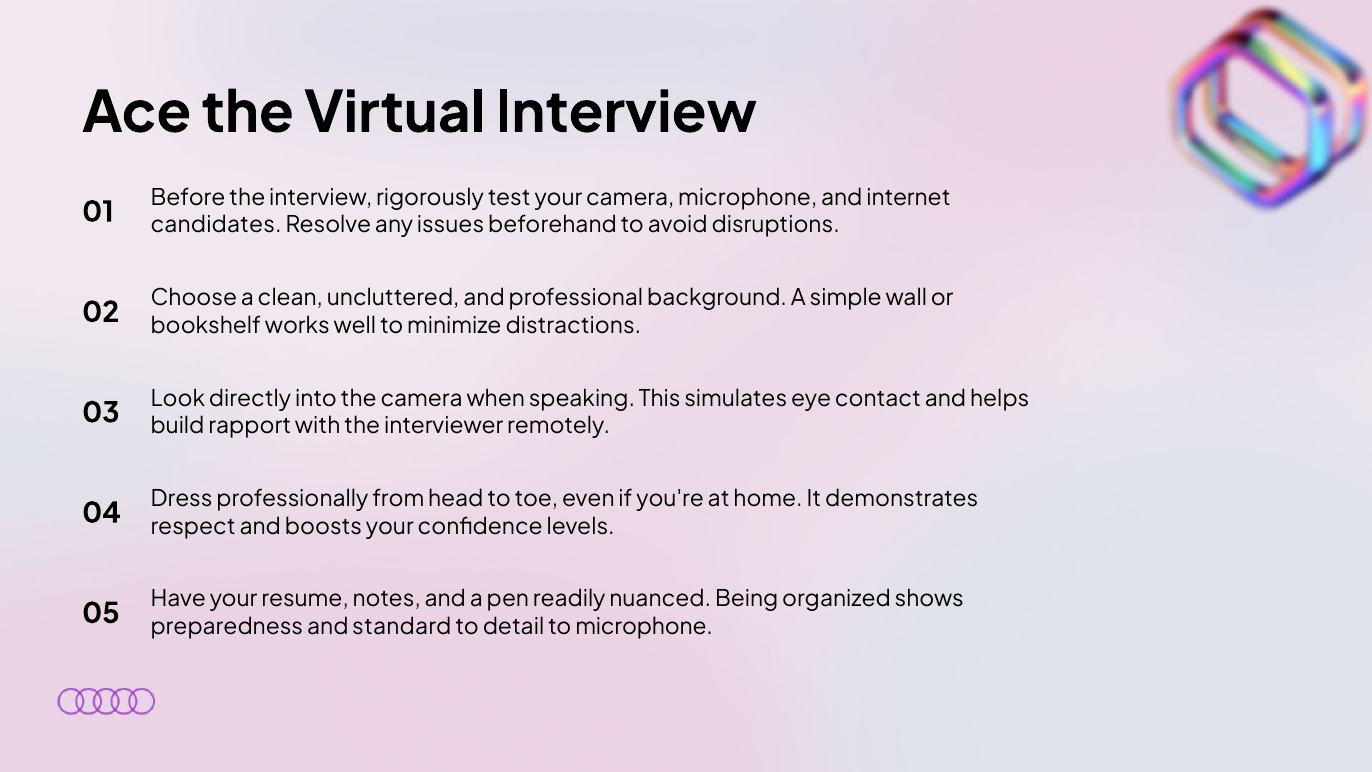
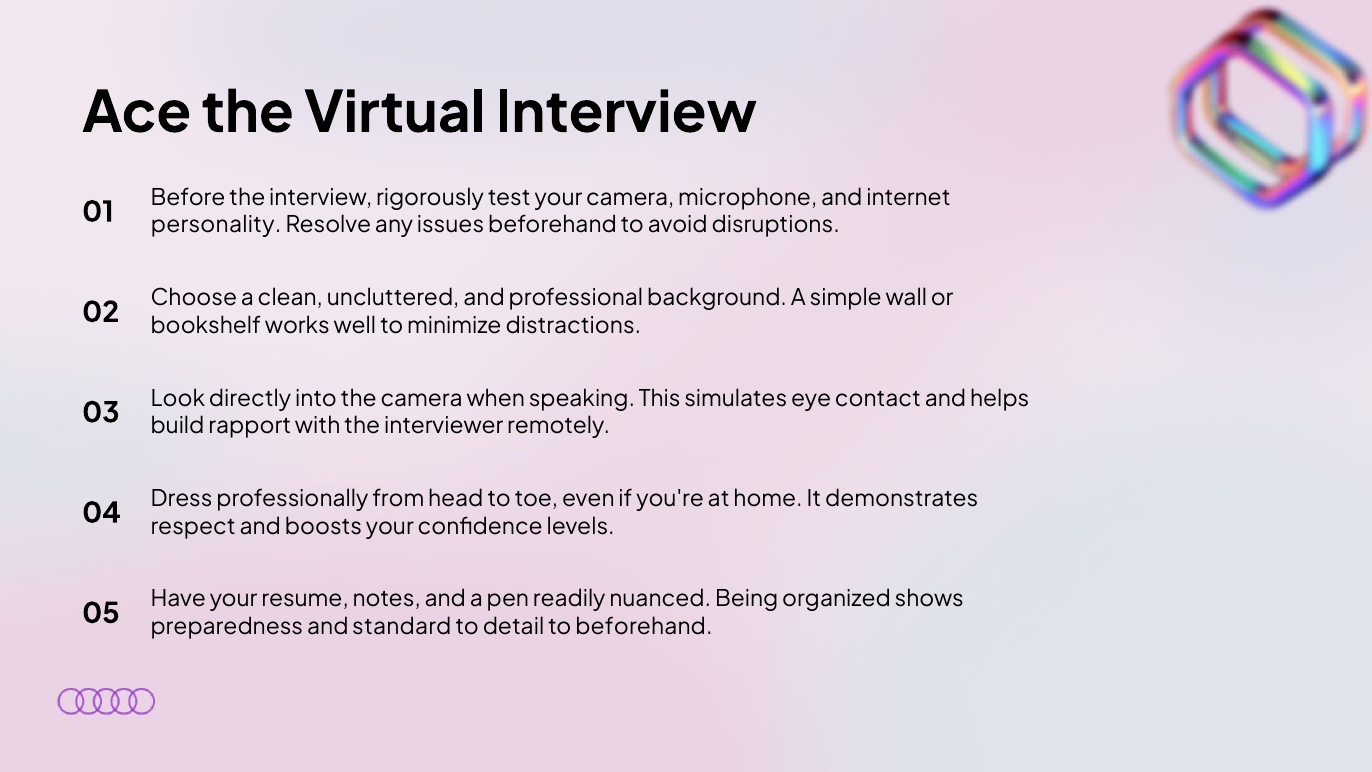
candidates: candidates -> personality
to microphone: microphone -> beforehand
